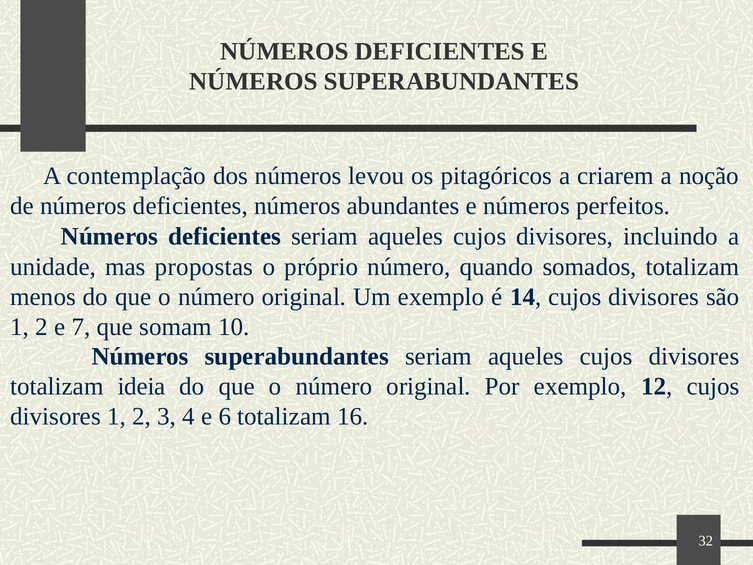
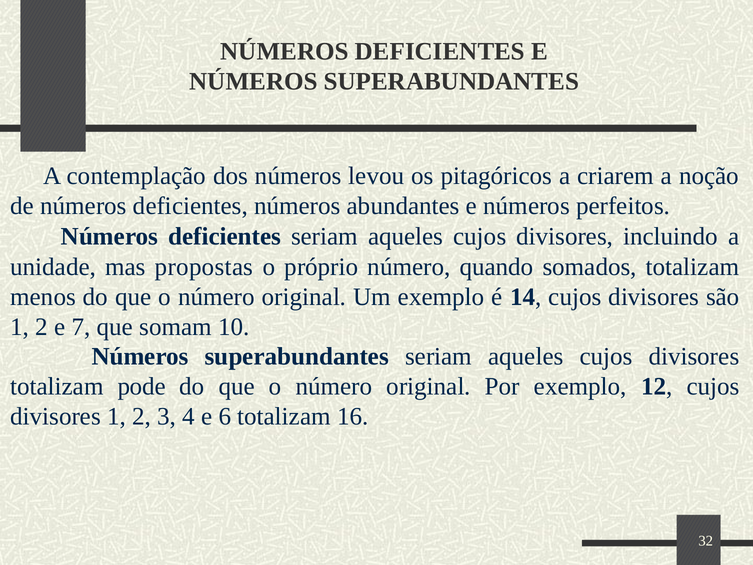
ideia: ideia -> pode
